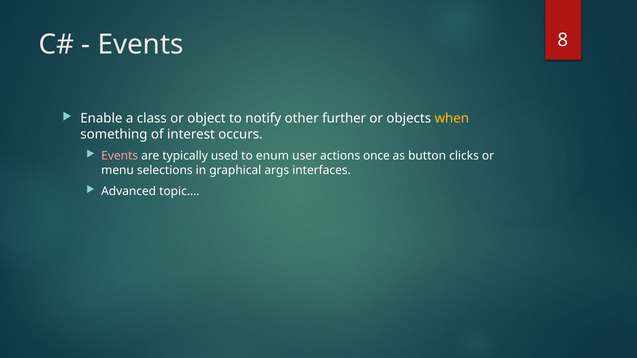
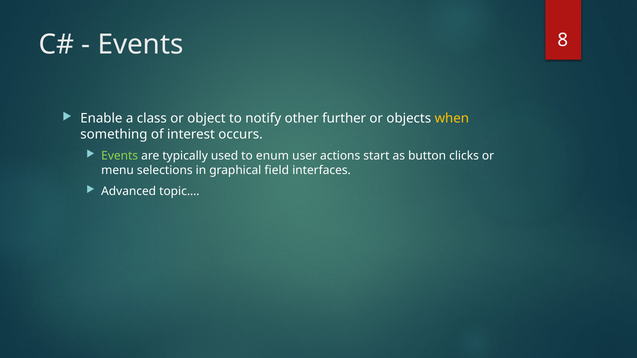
Events at (120, 156) colour: pink -> light green
once: once -> start
args: args -> field
